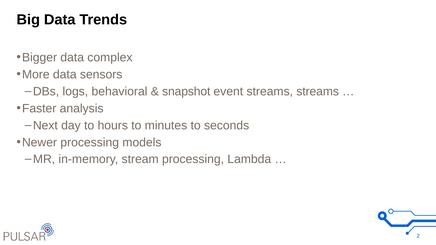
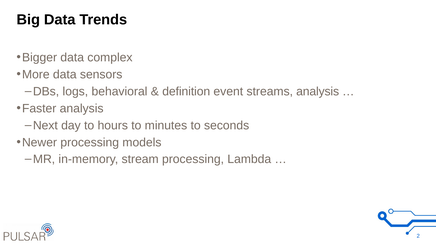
snapshot: snapshot -> definition
streams streams: streams -> analysis
